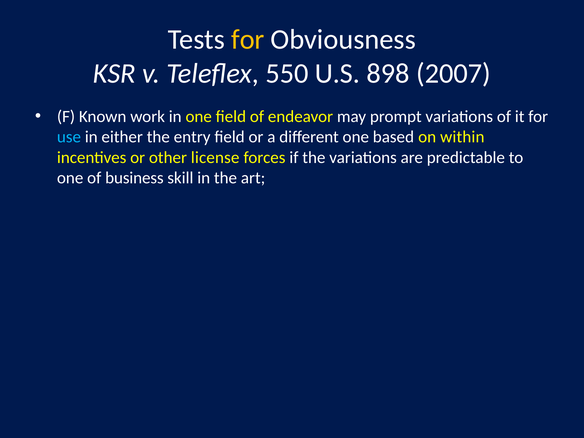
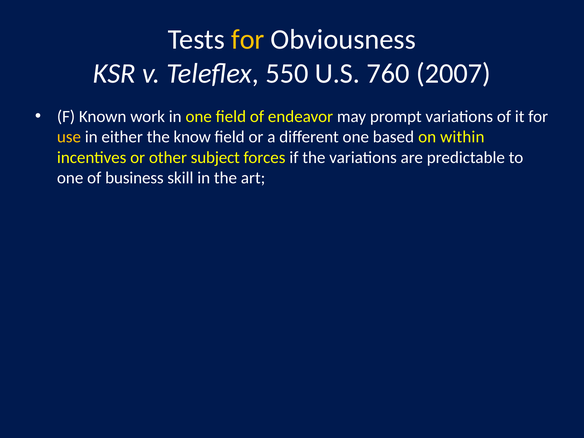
898: 898 -> 760
use colour: light blue -> yellow
entry: entry -> know
license: license -> subject
